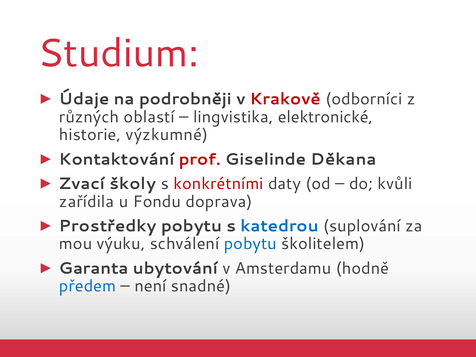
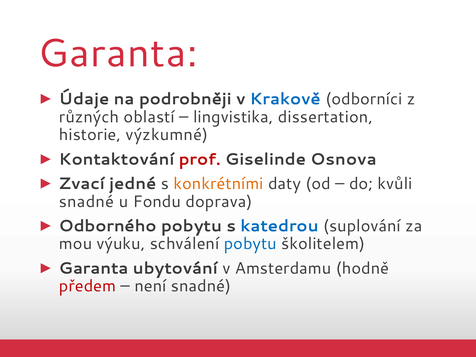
Studium at (118, 53): Studium -> Garanta
Krakově colour: red -> blue
elektronické: elektronické -> dissertation
Děkana: Děkana -> Osnova
školy: školy -> jedné
konkrétními colour: red -> orange
zařídila at (87, 202): zařídila -> snadné
Prostředky: Prostředky -> Odborného
předem colour: blue -> red
